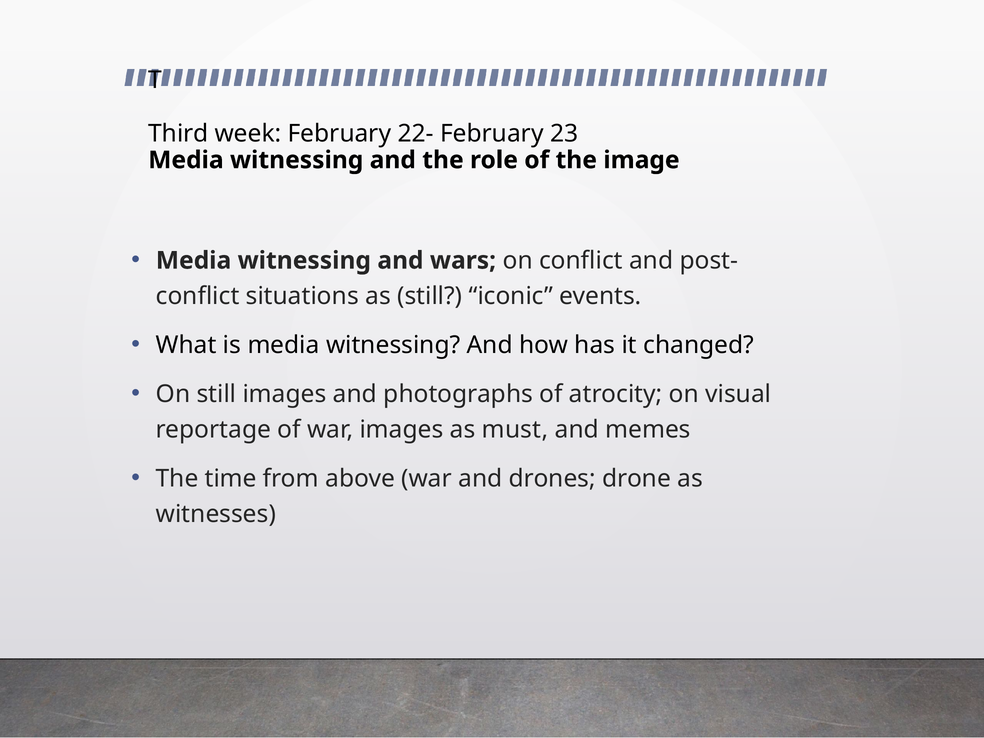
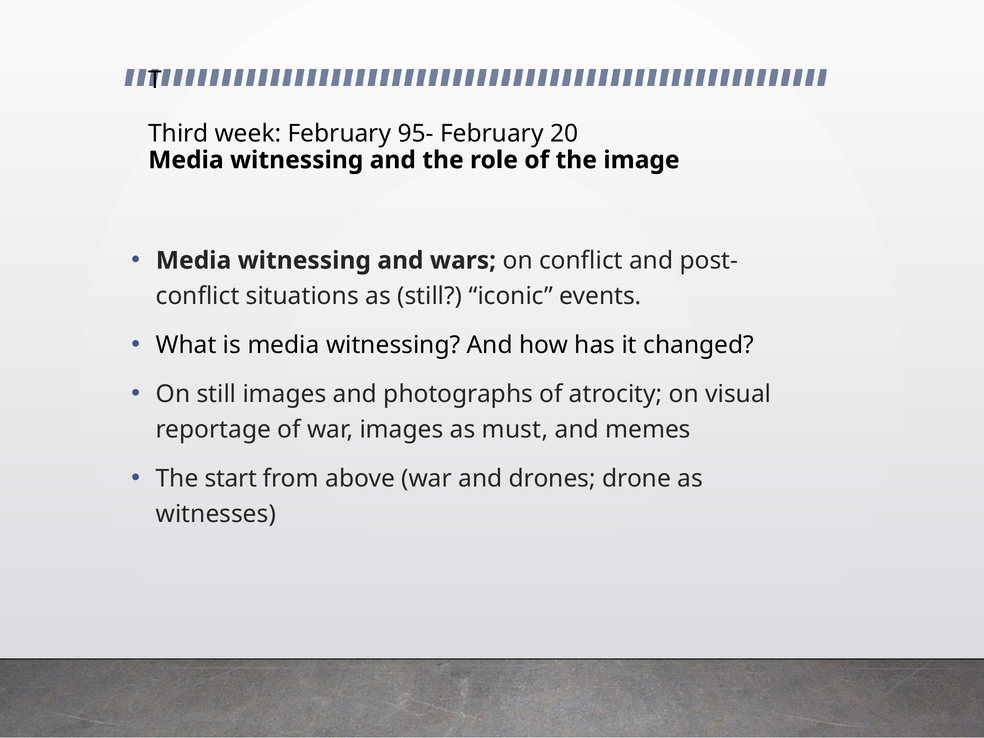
22-: 22- -> 95-
23: 23 -> 20
time: time -> start
